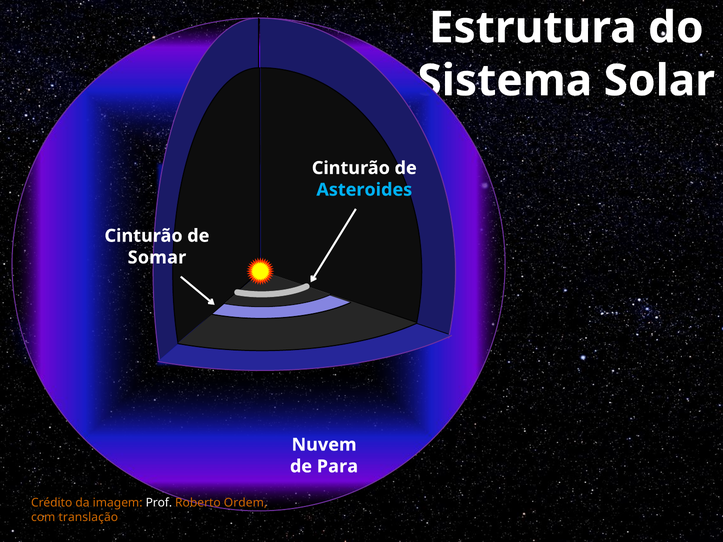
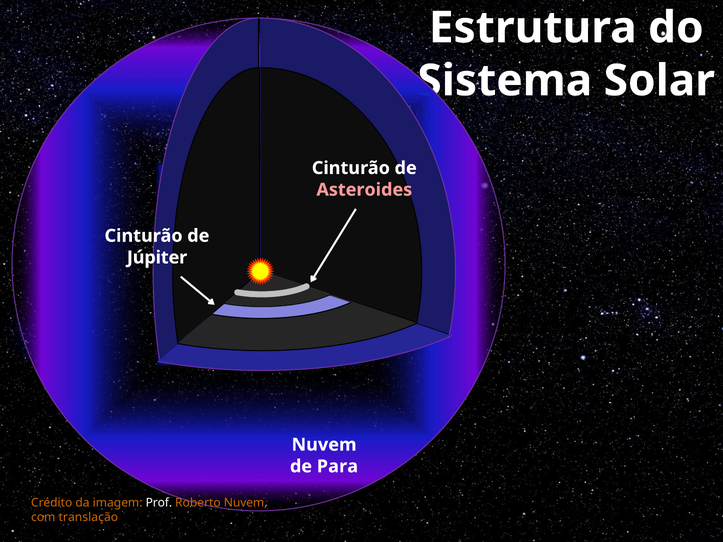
Asteroides colour: light blue -> pink
Somar: Somar -> Júpiter
Roberto Ordem: Ordem -> Nuvem
